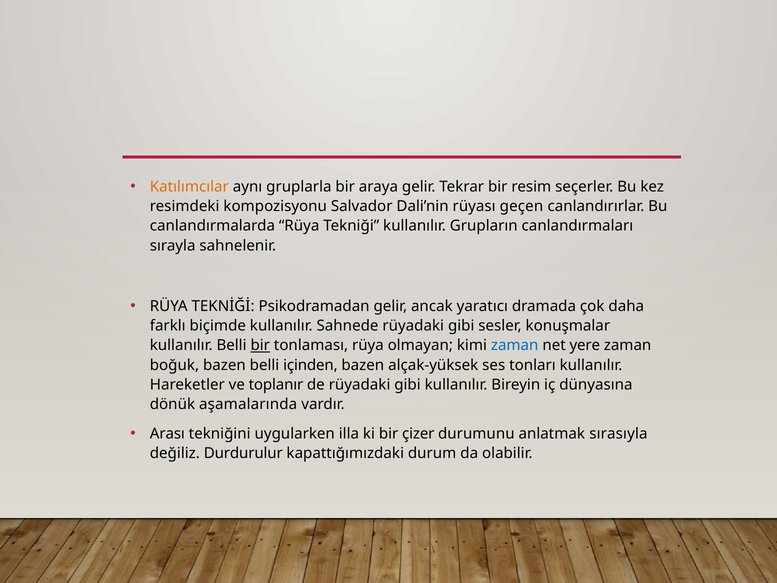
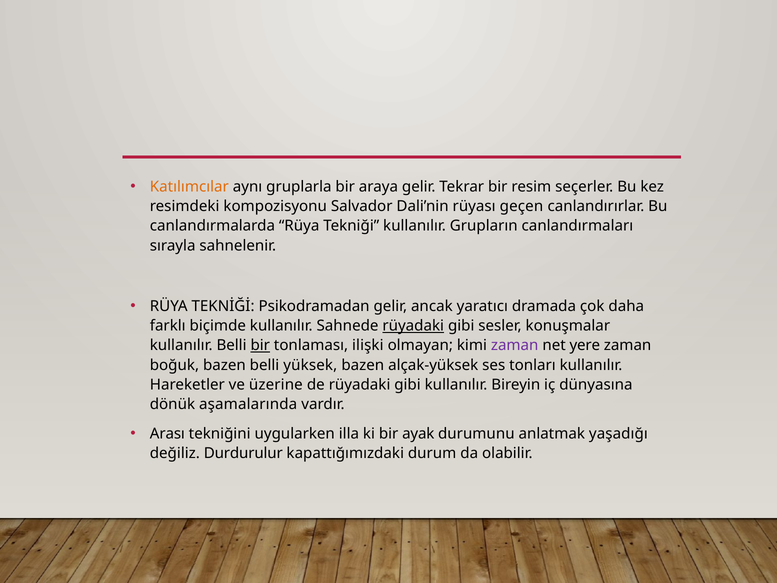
rüyadaki at (413, 326) underline: none -> present
tonlaması rüya: rüya -> ilişki
zaman at (515, 345) colour: blue -> purple
içinden: içinden -> yüksek
toplanır: toplanır -> üzerine
çizer: çizer -> ayak
sırasıyla: sırasıyla -> yaşadığı
